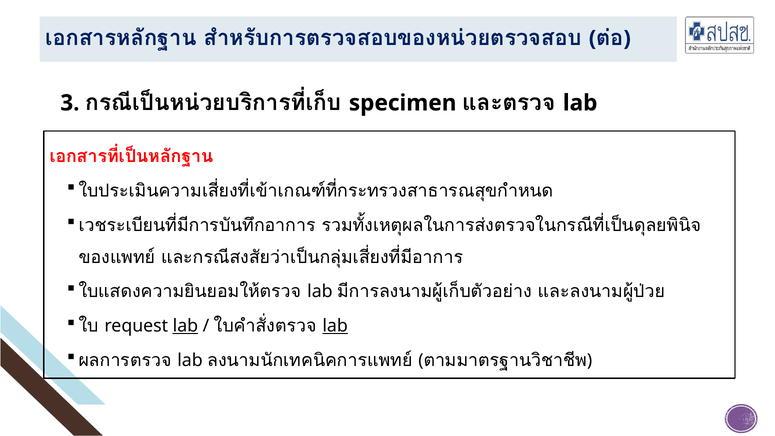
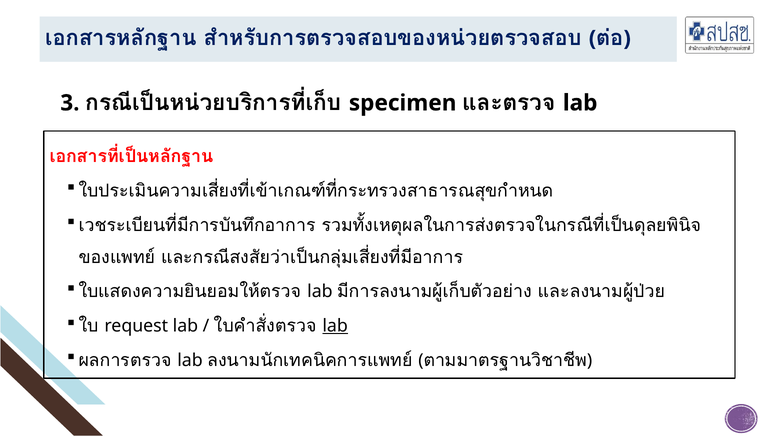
lab at (185, 326) underline: present -> none
